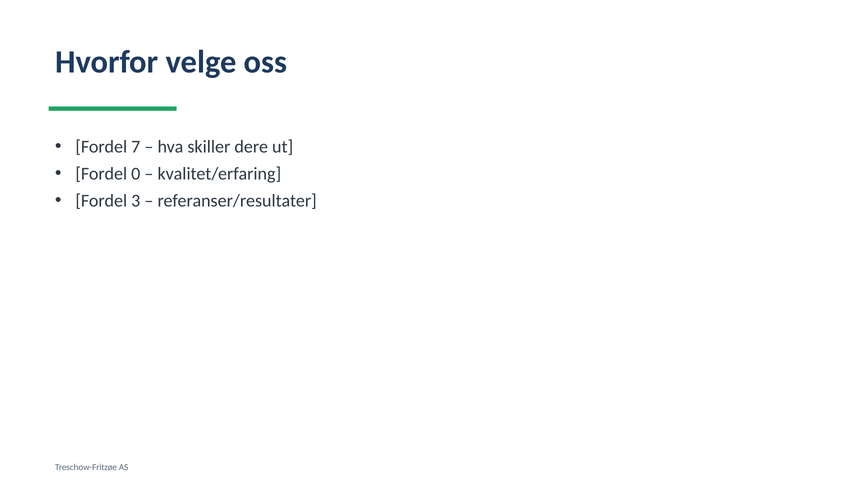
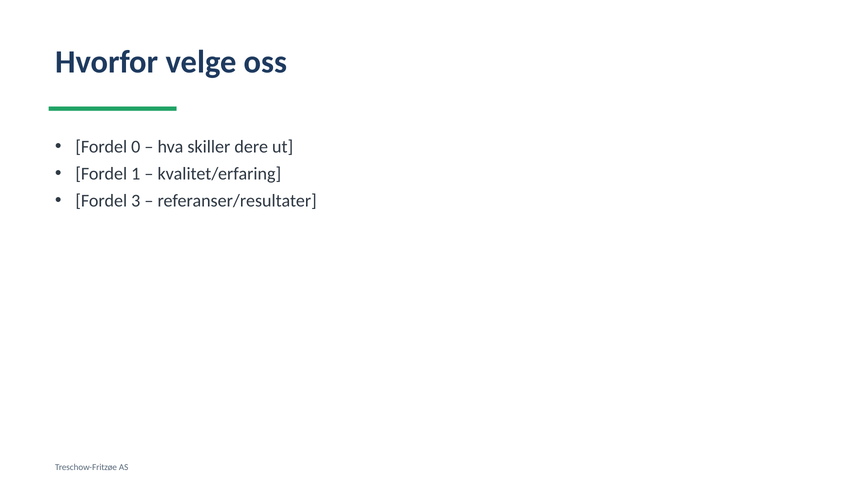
7: 7 -> 0
0: 0 -> 1
